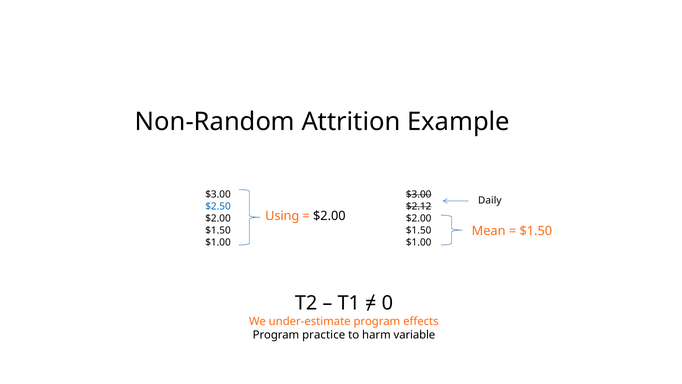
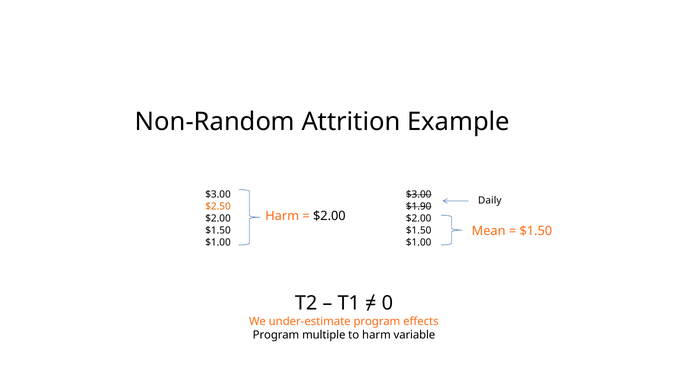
$2.50 colour: blue -> orange
$2.12: $2.12 -> $1.90
Using at (282, 216): Using -> Harm
practice: practice -> multiple
